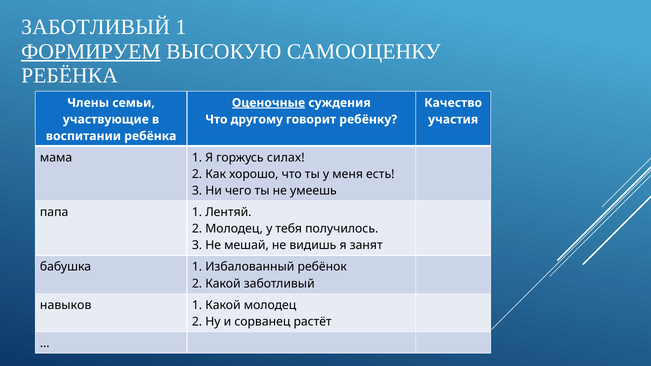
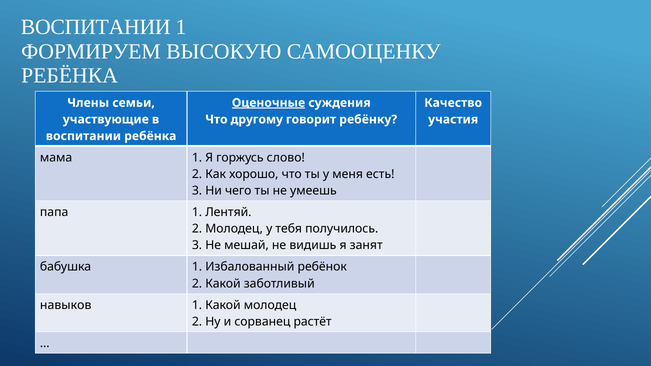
ЗАБОТЛИВЫЙ at (96, 27): ЗАБОТЛИВЫЙ -> ВОСПИТАНИИ
ФОРМИРУЕМ underline: present -> none
силах: силах -> слово
